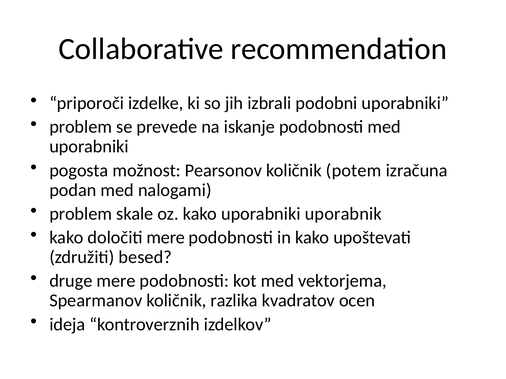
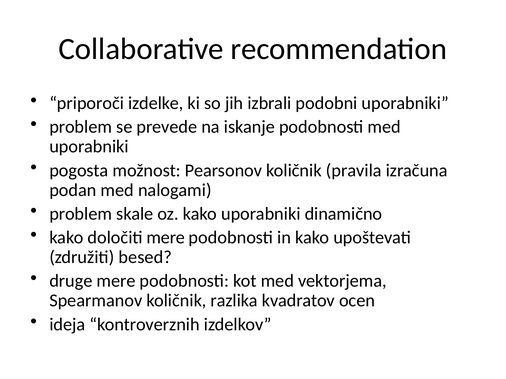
potem: potem -> pravila
uporabnik: uporabnik -> dinamično
